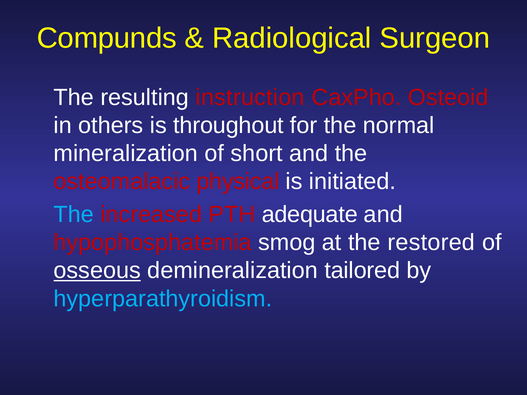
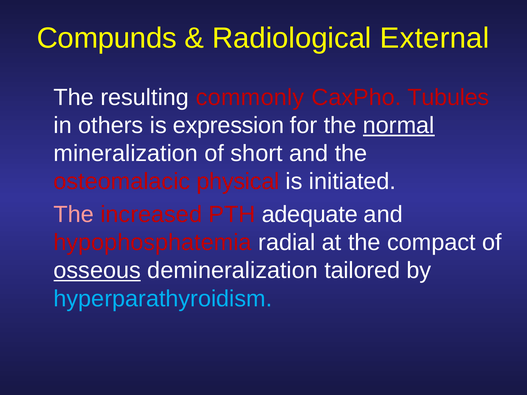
Surgeon: Surgeon -> External
instruction: instruction -> commonly
Osteoid: Osteoid -> Tubules
throughout: throughout -> expression
normal underline: none -> present
The at (74, 215) colour: light blue -> pink
smog: smog -> radial
restored: restored -> compact
